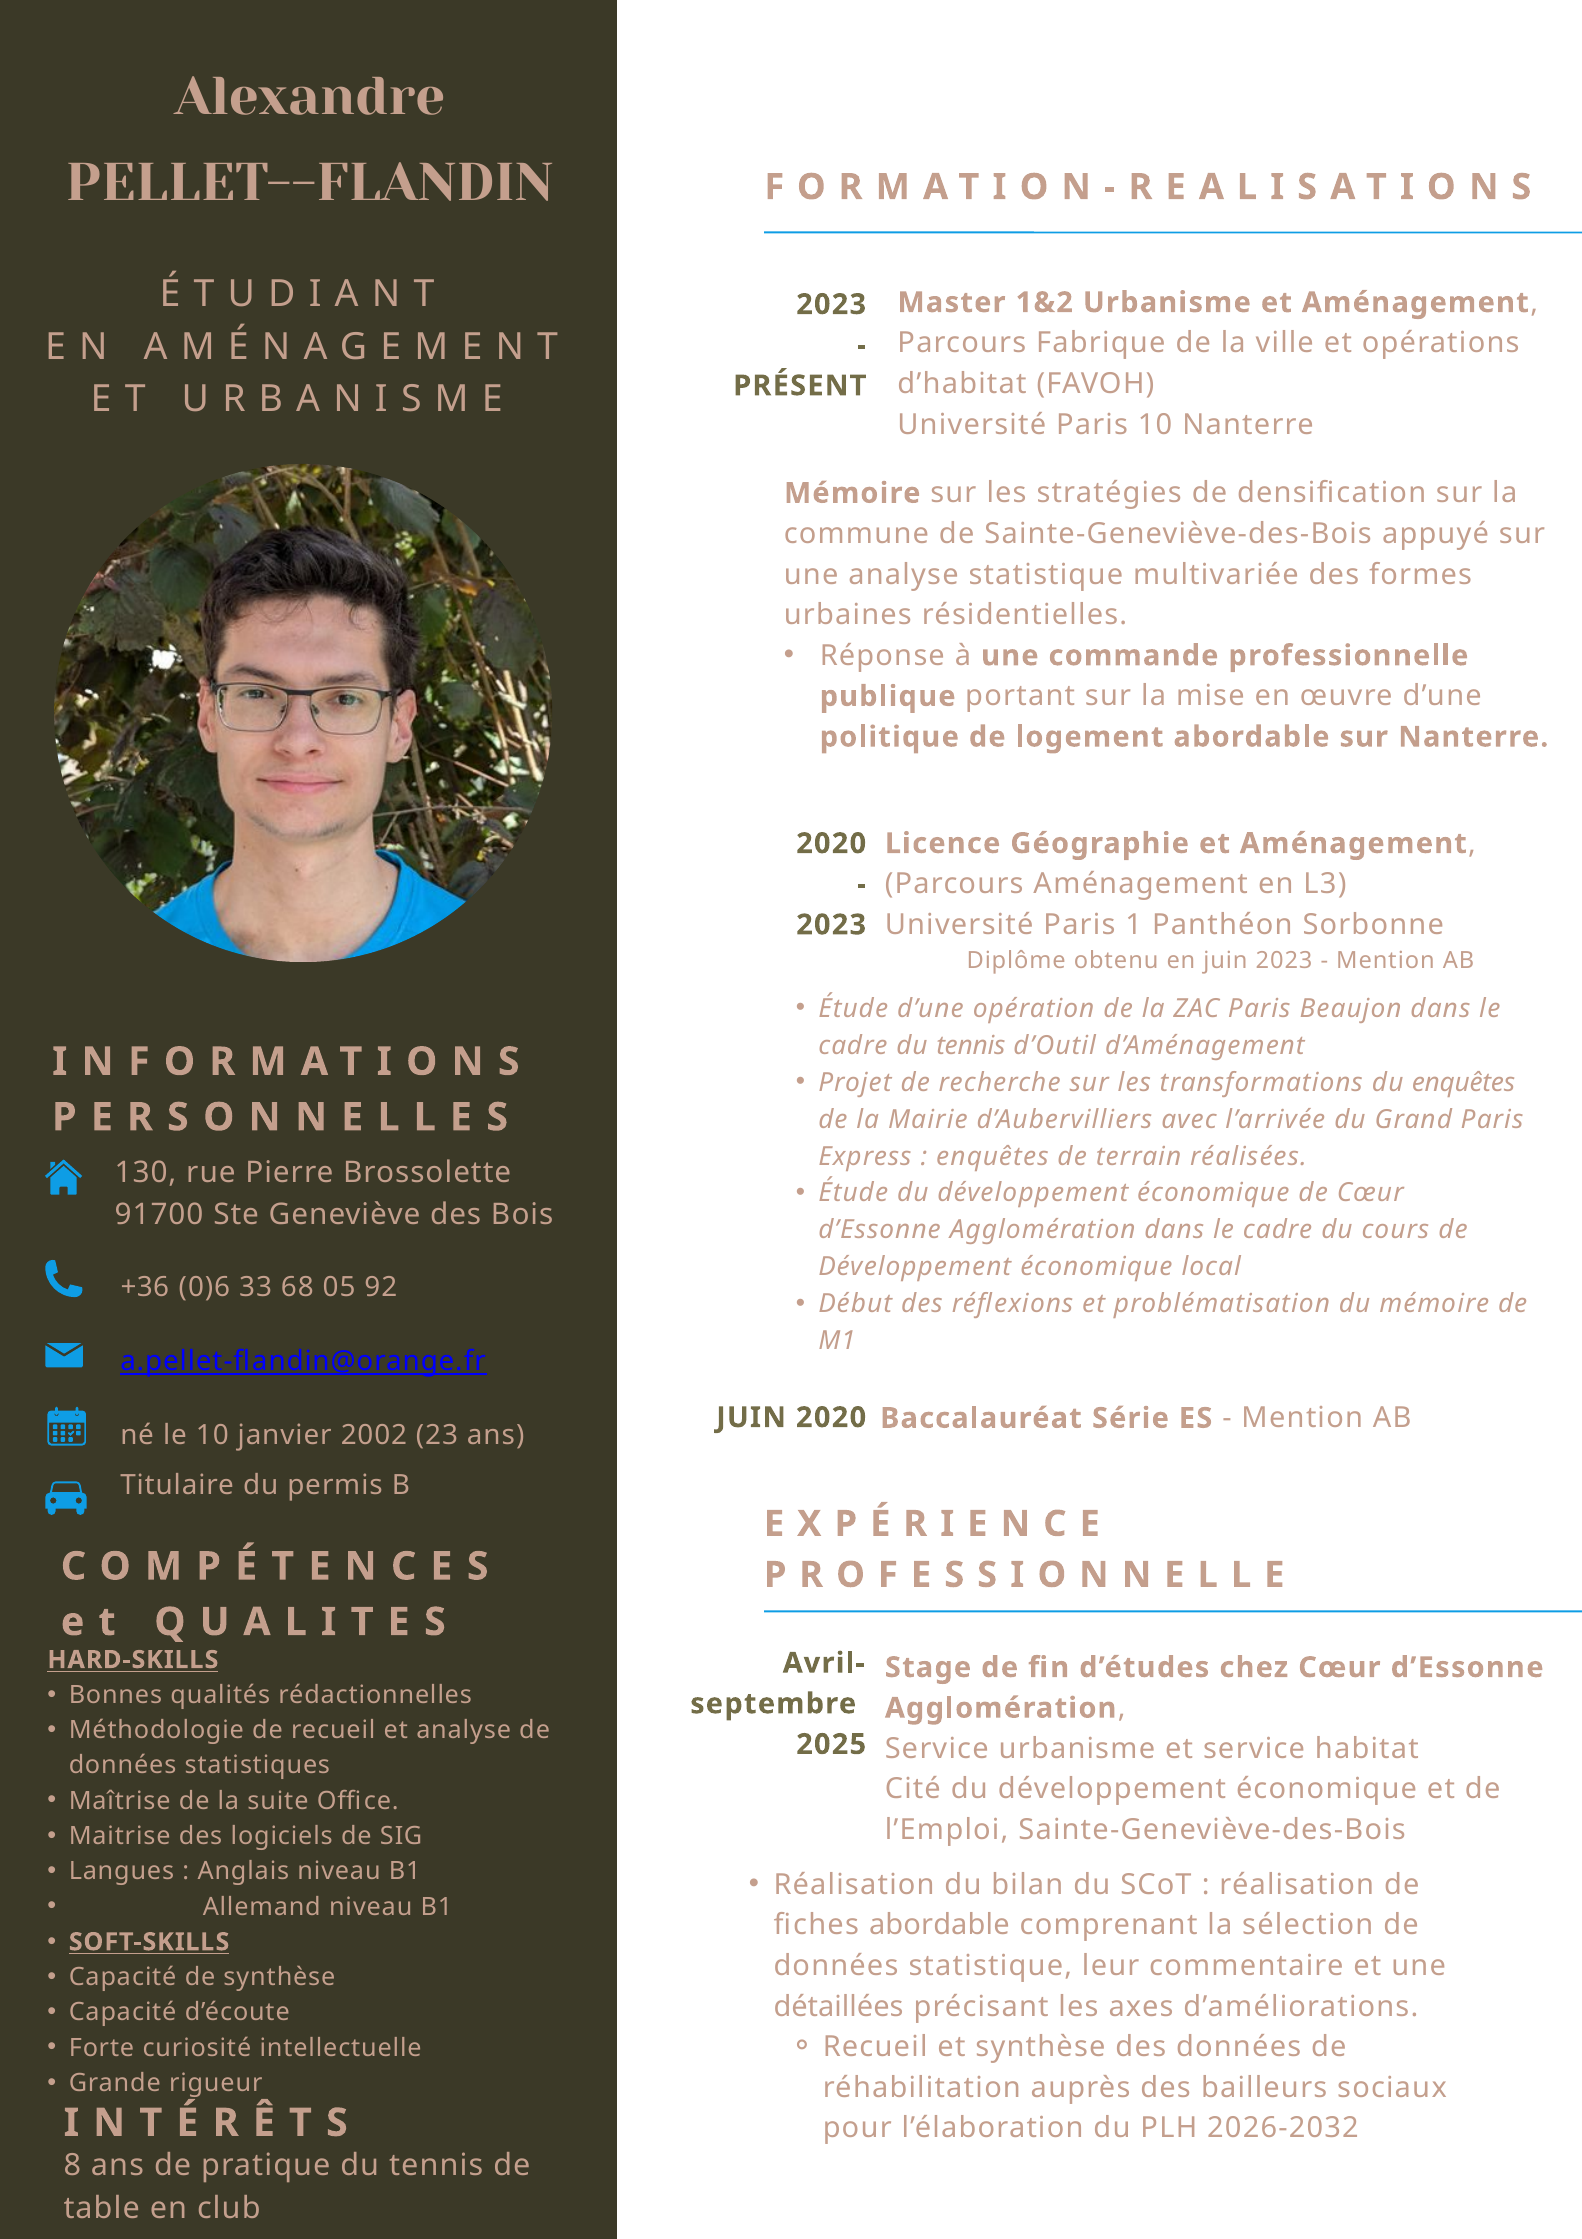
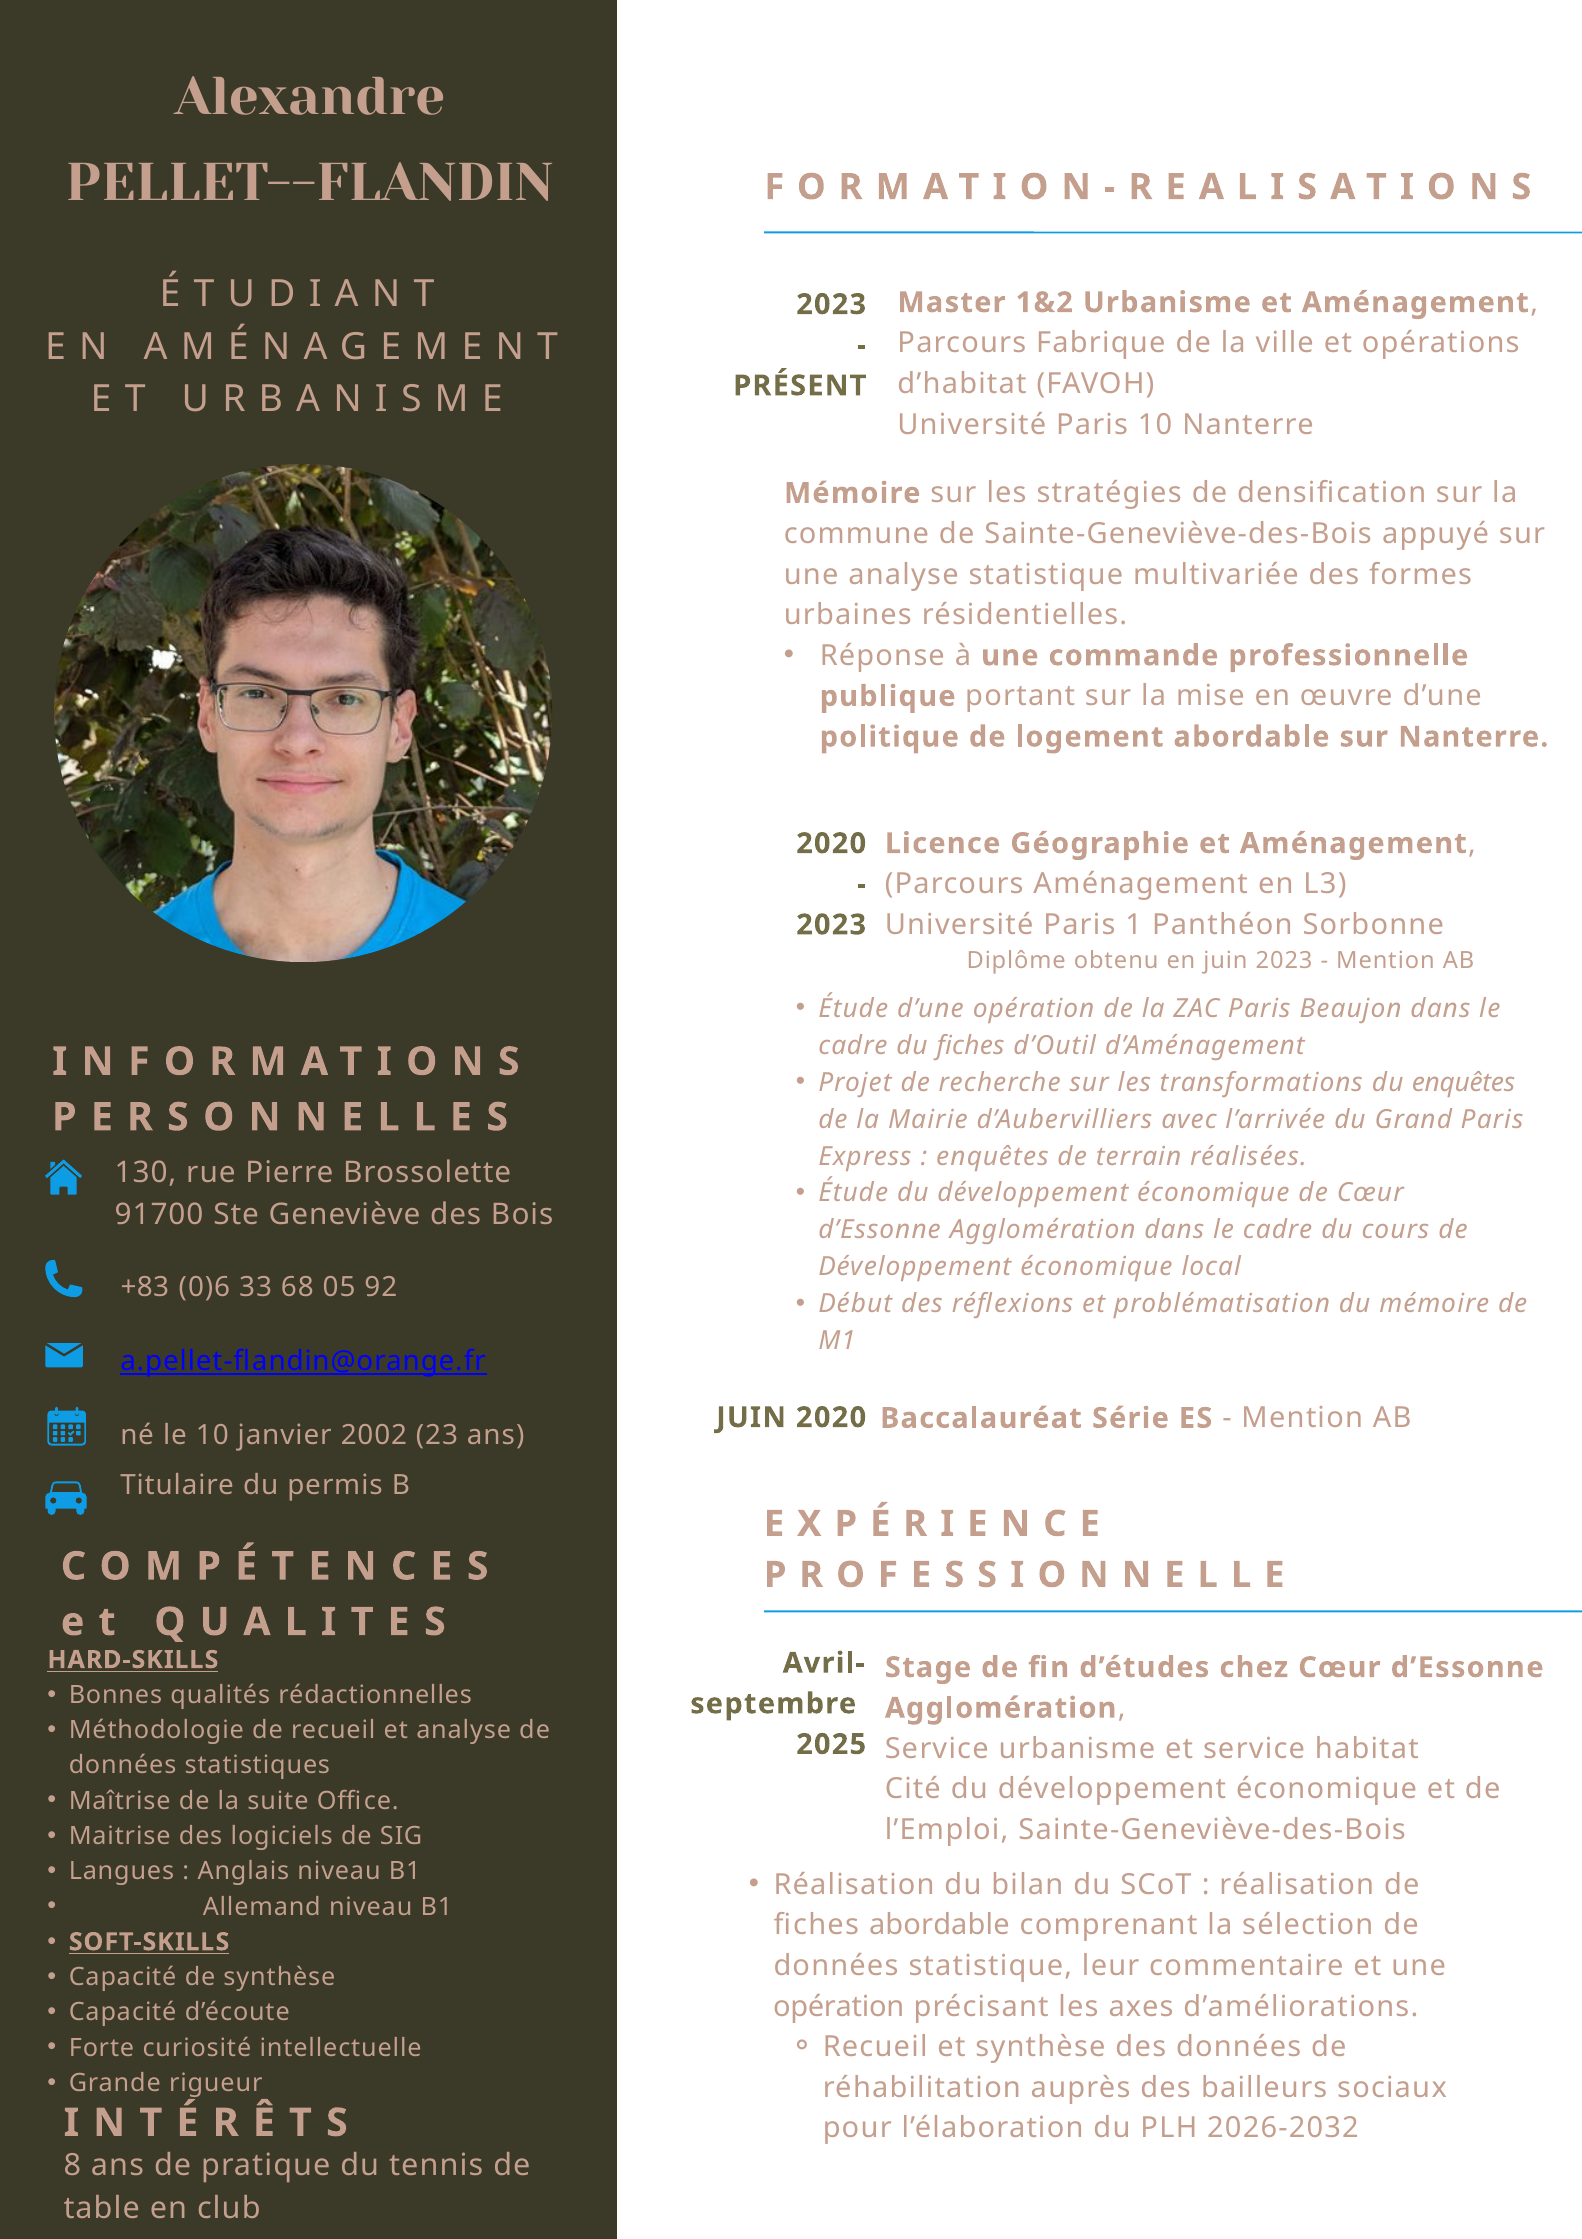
cadre du tennis: tennis -> fiches
+36: +36 -> +83
détaillées at (839, 2006): détaillées -> opération
